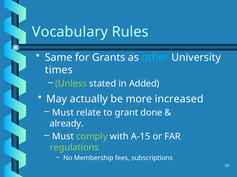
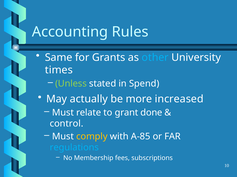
Vocabulary: Vocabulary -> Accounting
Added: Added -> Spend
already: already -> control
comply colour: light green -> yellow
A-15: A-15 -> A-85
regulations colour: light green -> light blue
